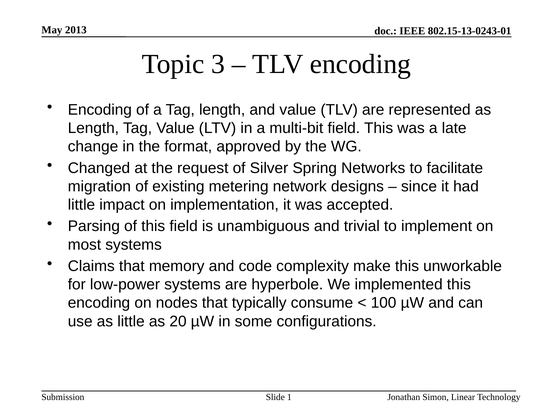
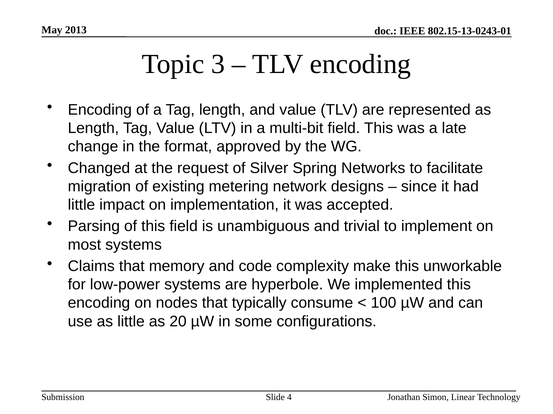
1: 1 -> 4
